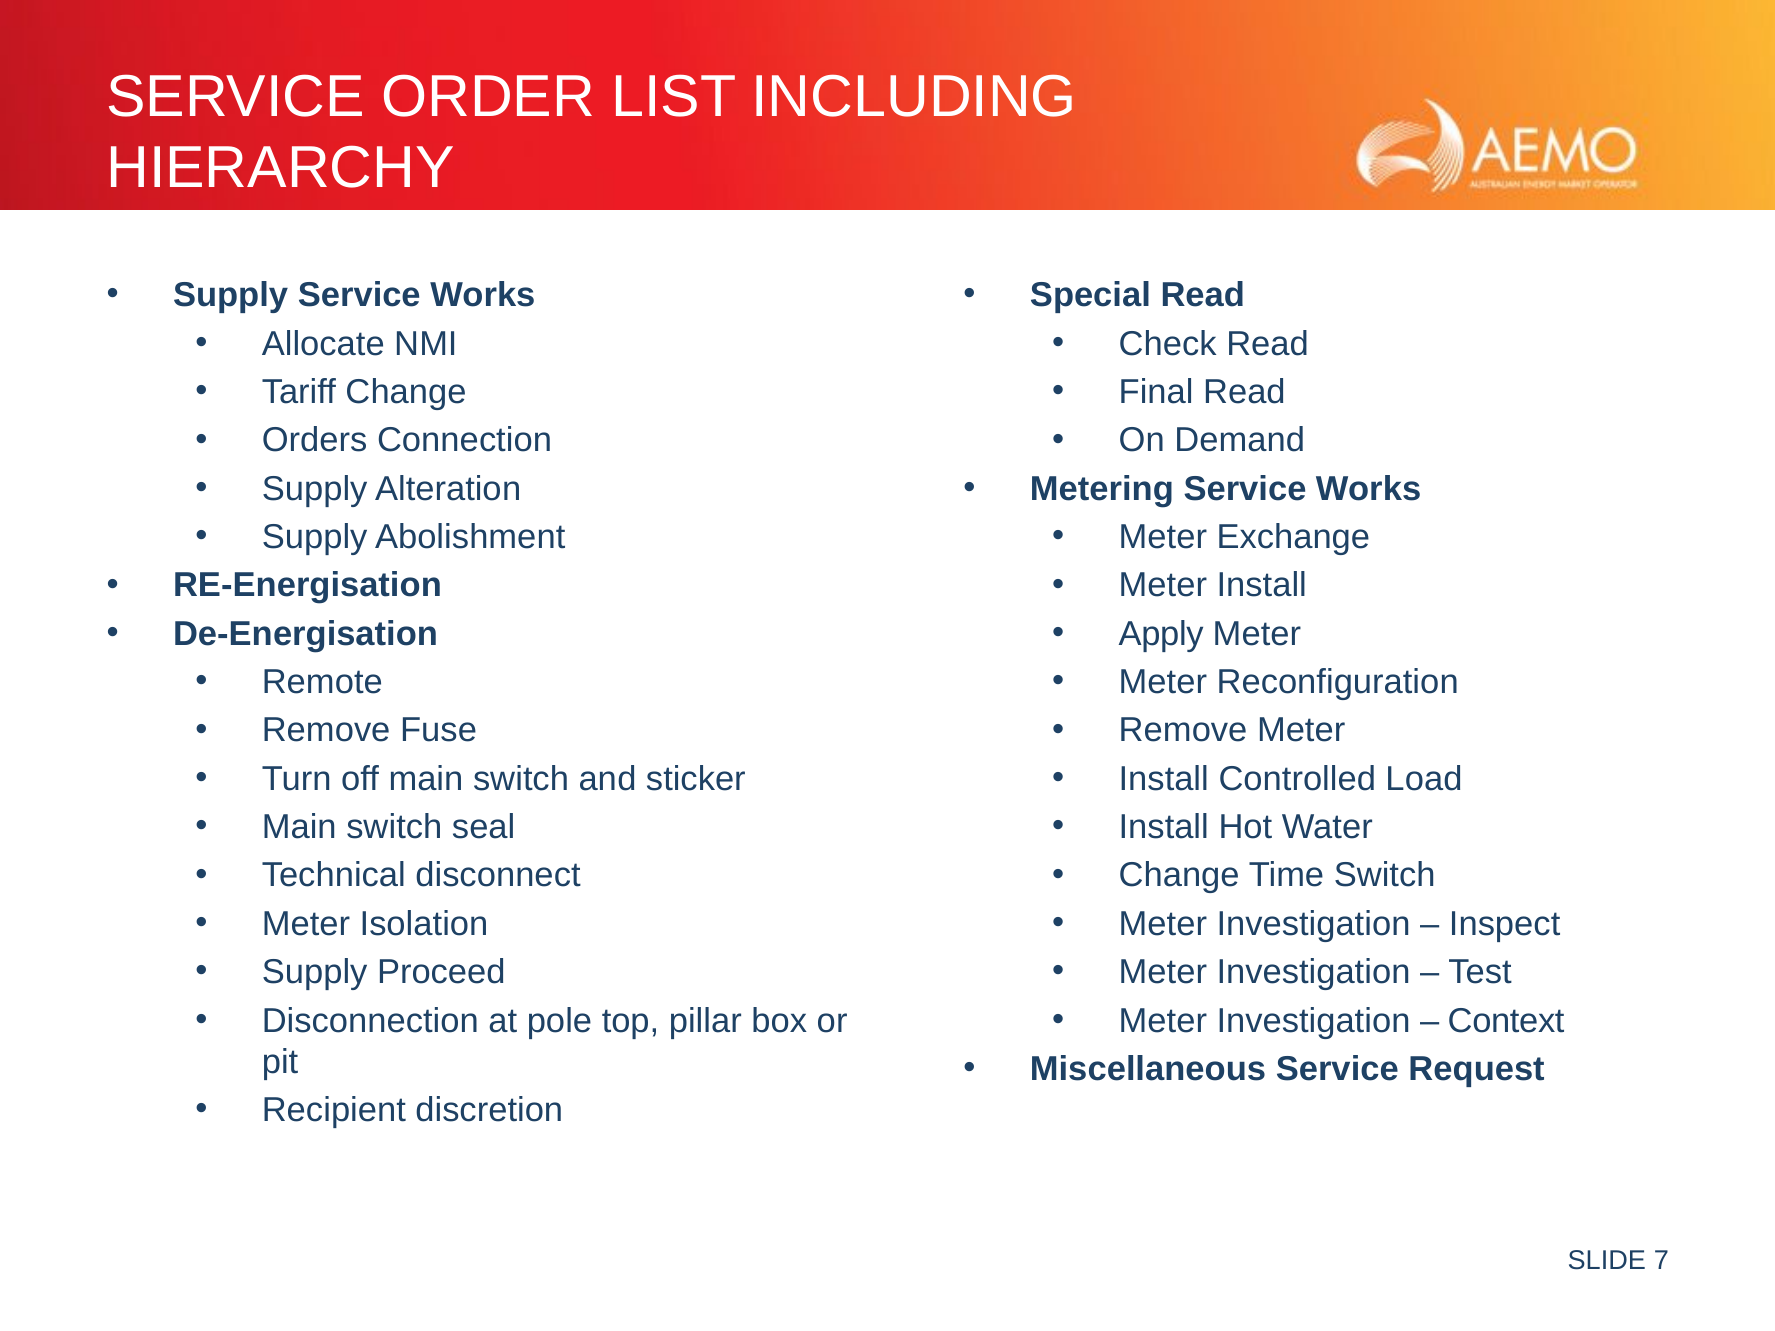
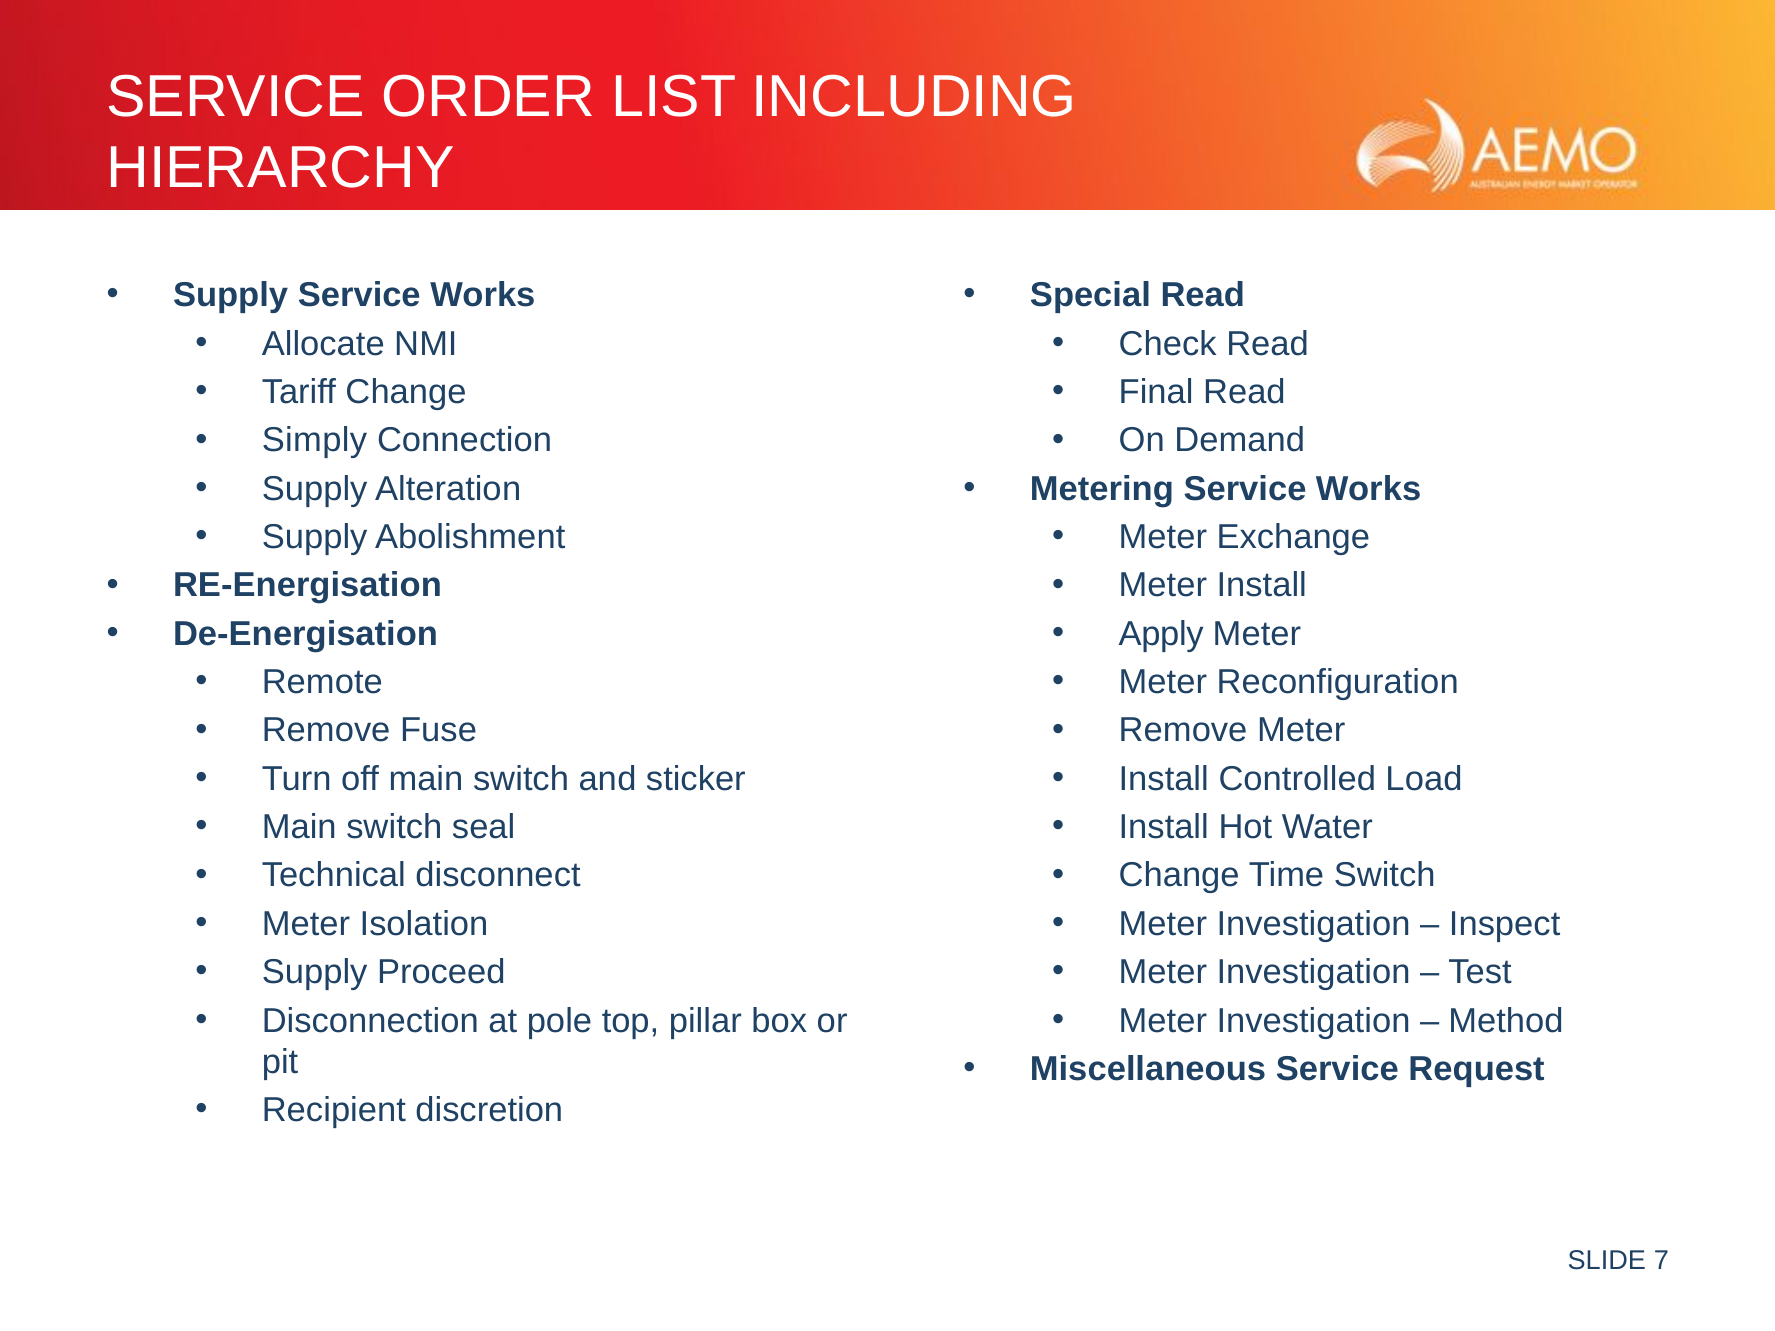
Orders: Orders -> Simply
Context: Context -> Method
